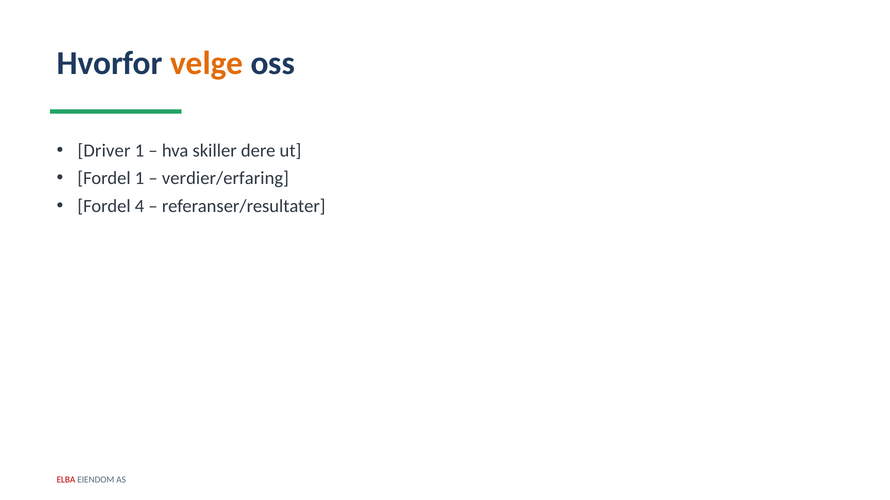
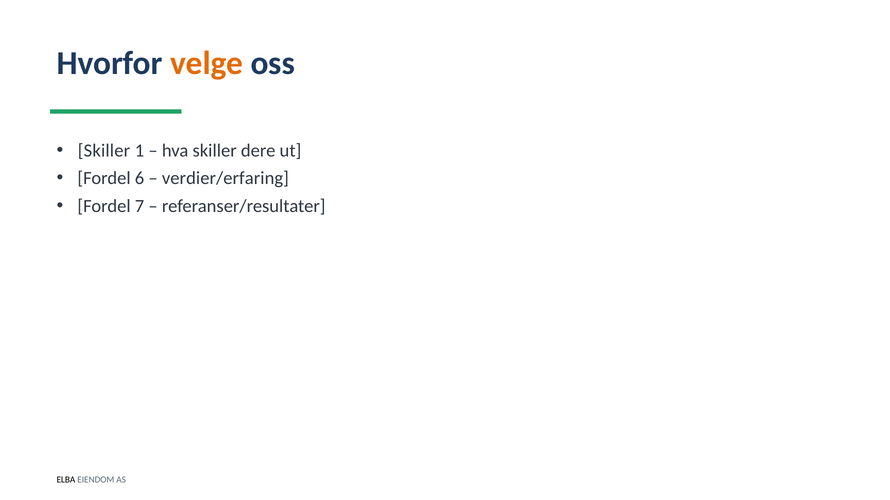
Driver at (104, 151): Driver -> Skiller
Fordel 1: 1 -> 6
4: 4 -> 7
ELBA colour: red -> black
